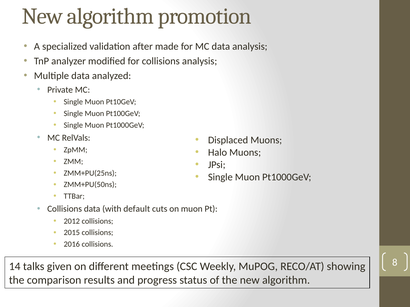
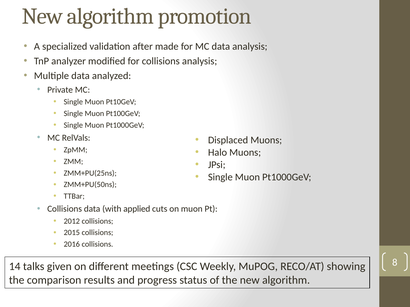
default: default -> applied
